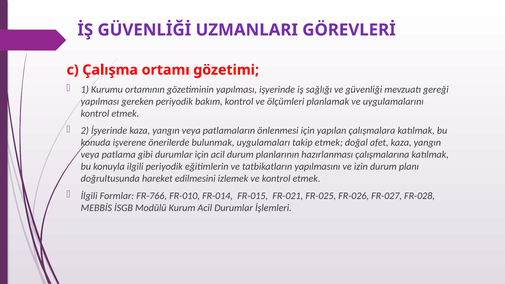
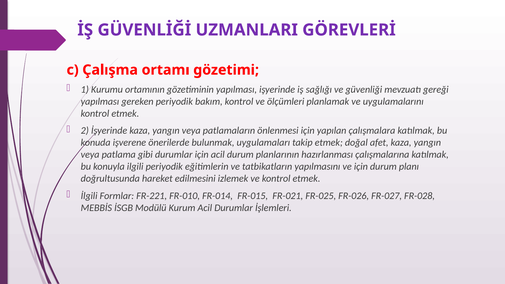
ve izin: izin -> için
FR-766: FR-766 -> FR-221
